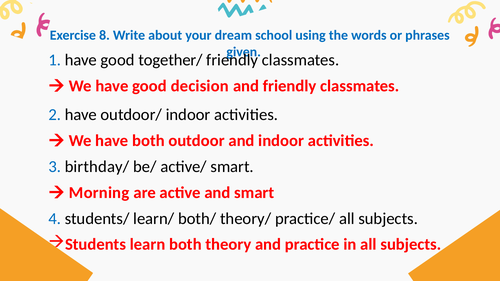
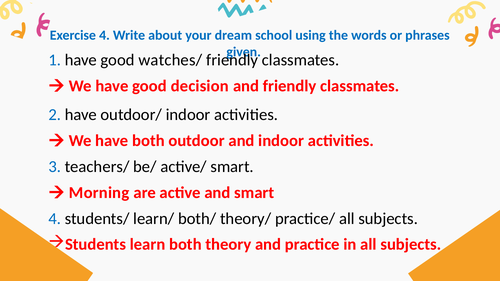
Exercise 8: 8 -> 4
together/: together/ -> watches/
birthday/: birthday/ -> teachers/
